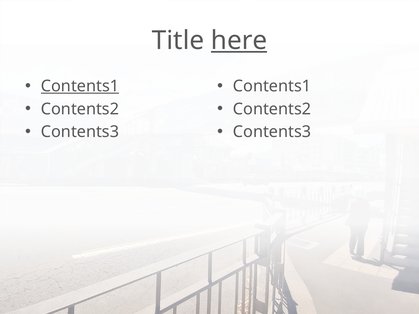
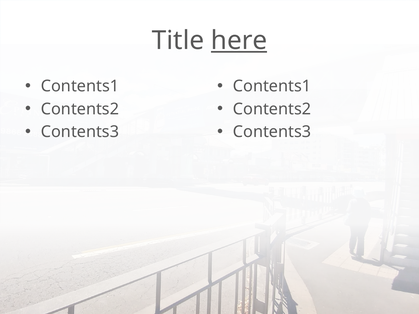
Contents1 at (80, 86) underline: present -> none
